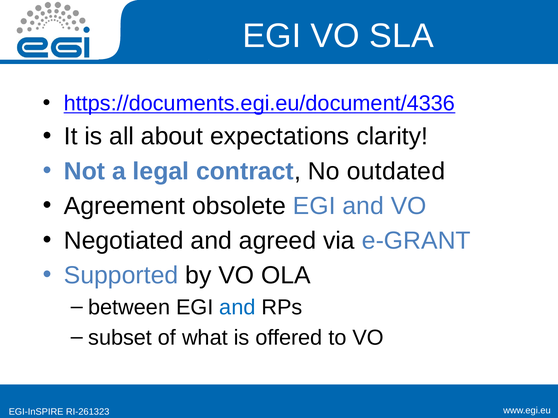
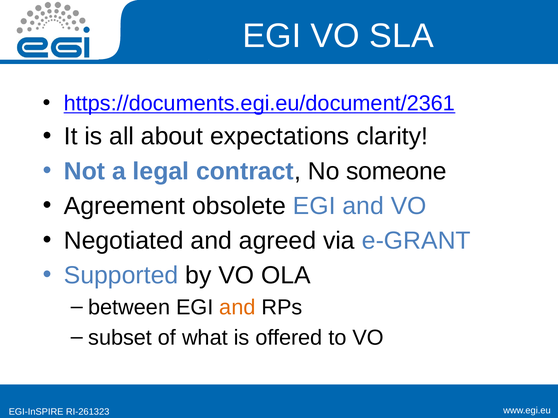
https://documents.egi.eu/document/4336: https://documents.egi.eu/document/4336 -> https://documents.egi.eu/document/2361
outdated: outdated -> someone
and at (237, 308) colour: blue -> orange
